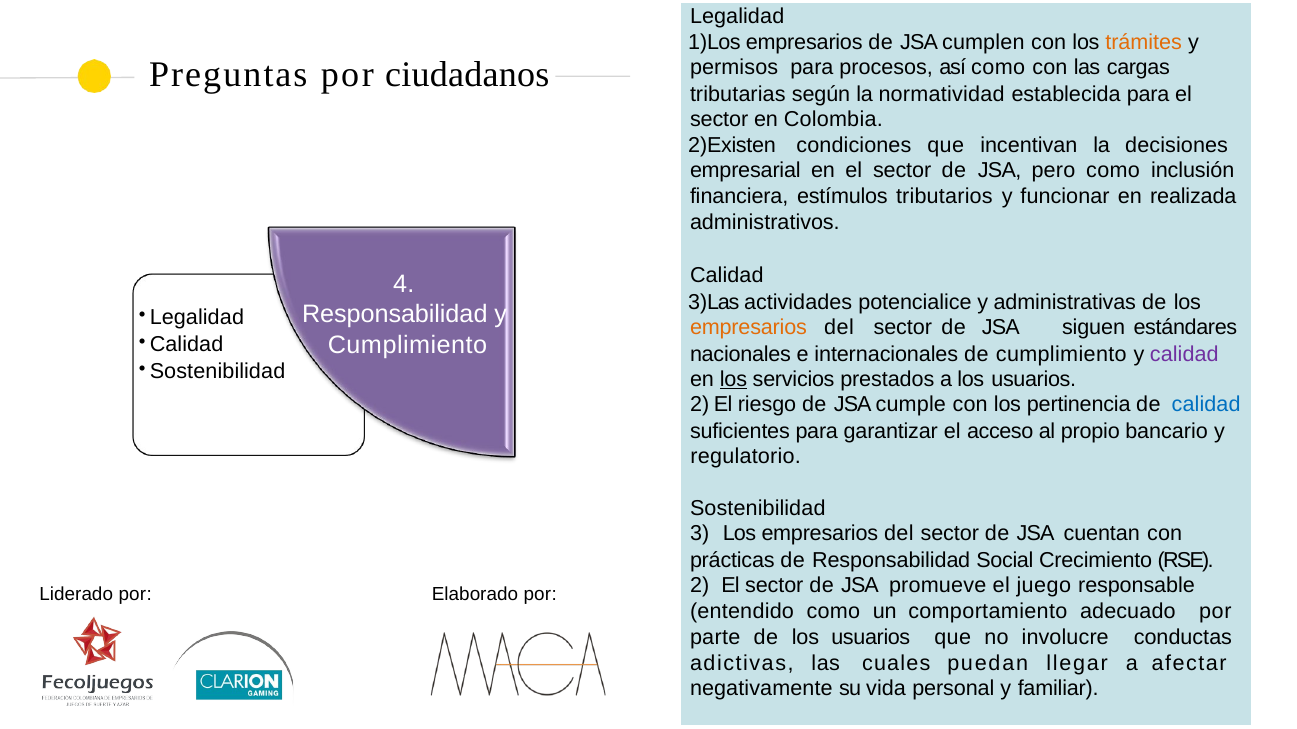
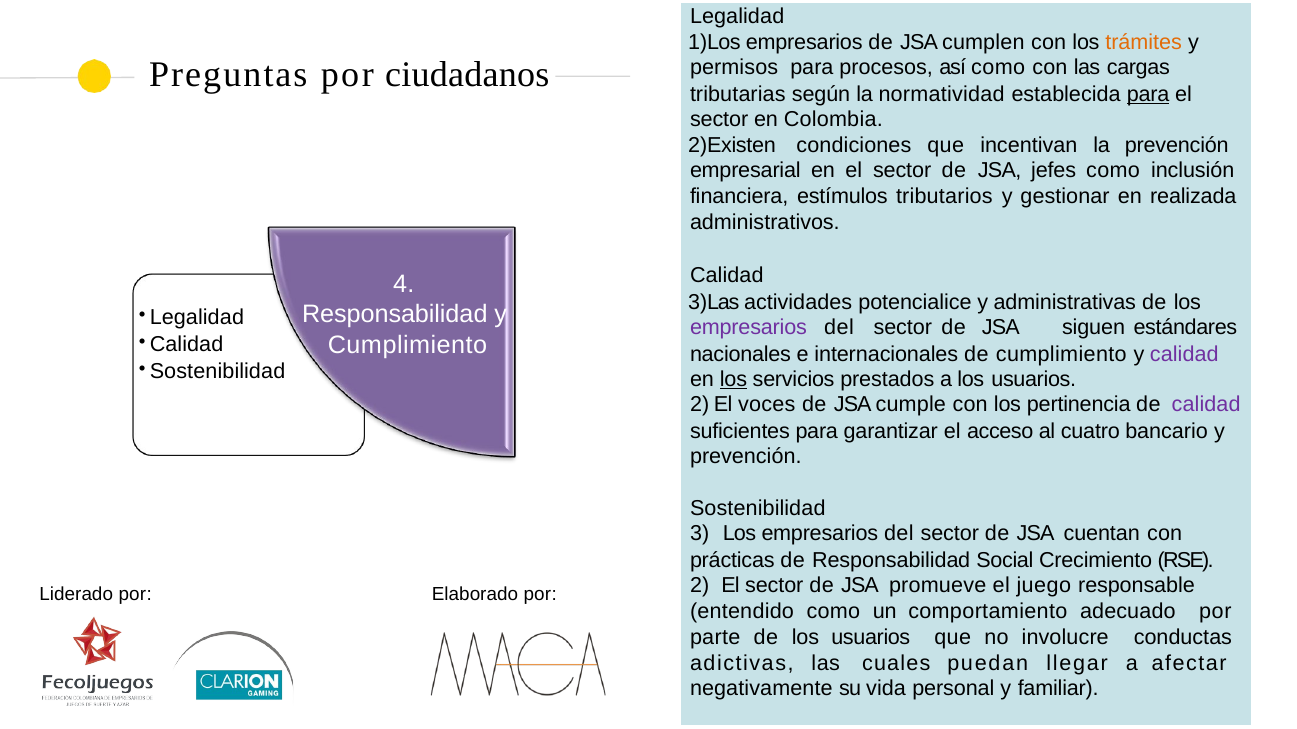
para at (1148, 95) underline: none -> present
la decisiones: decisiones -> prevención
pero: pero -> jefes
funcionar: funcionar -> gestionar
empresarios at (748, 328) colour: orange -> purple
riesgo: riesgo -> voces
calidad at (1206, 404) colour: blue -> purple
propio: propio -> cuatro
regulatorio at (746, 457): regulatorio -> prevención
